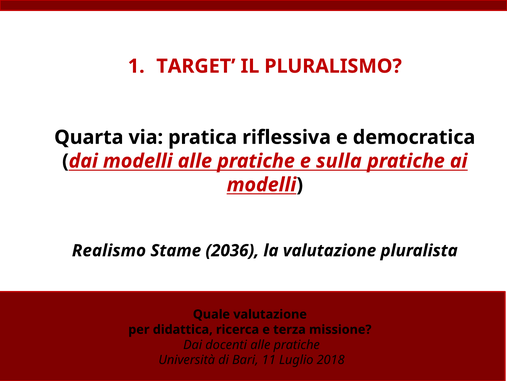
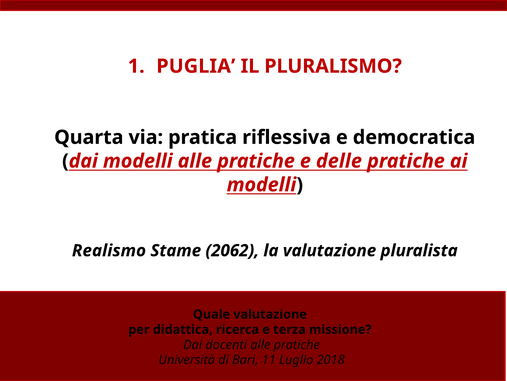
TARGET: TARGET -> PUGLIA
sulla: sulla -> delle
2036: 2036 -> 2062
